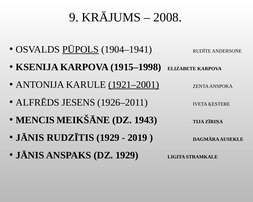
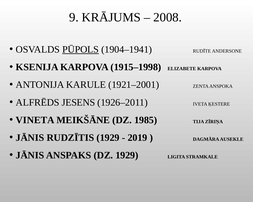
1921–2001 underline: present -> none
MENCIS: MENCIS -> VINETA
1943: 1943 -> 1985
